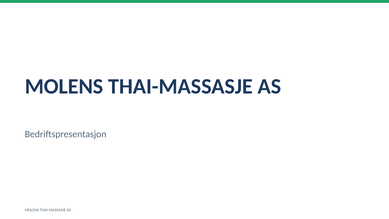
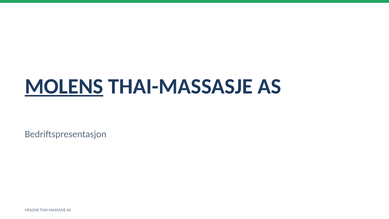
MOLENS at (64, 86) underline: none -> present
